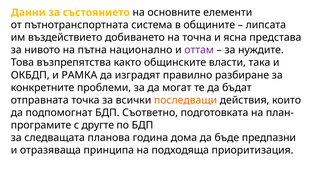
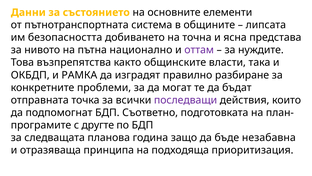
въздействието: въздействието -> безопасността
последващи colour: orange -> purple
дома: дома -> защо
предпазни: предпазни -> незабавна
